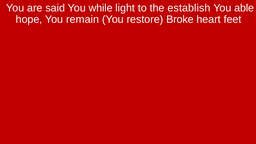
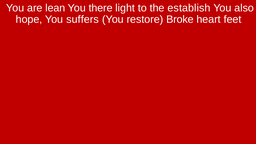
said: said -> lean
while: while -> there
able: able -> also
remain: remain -> suffers
